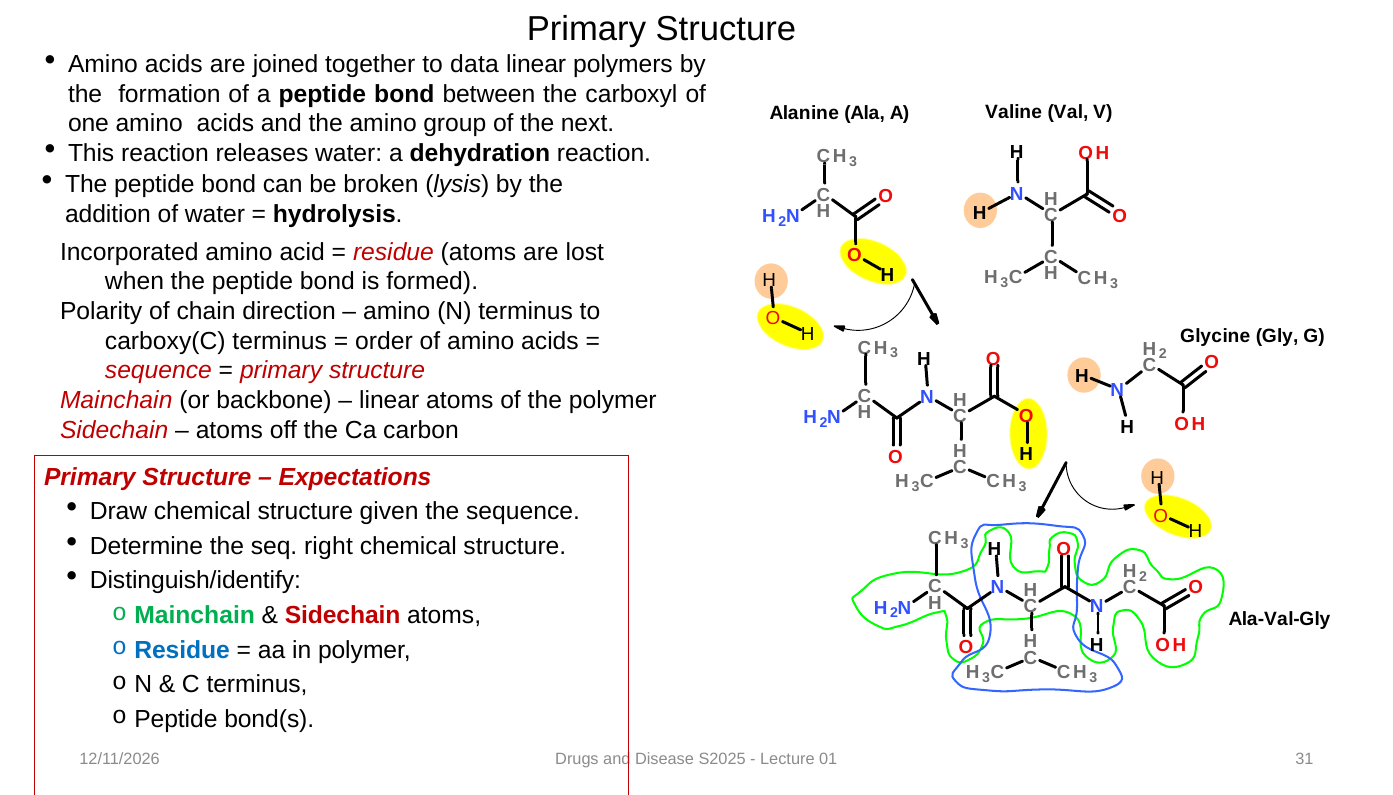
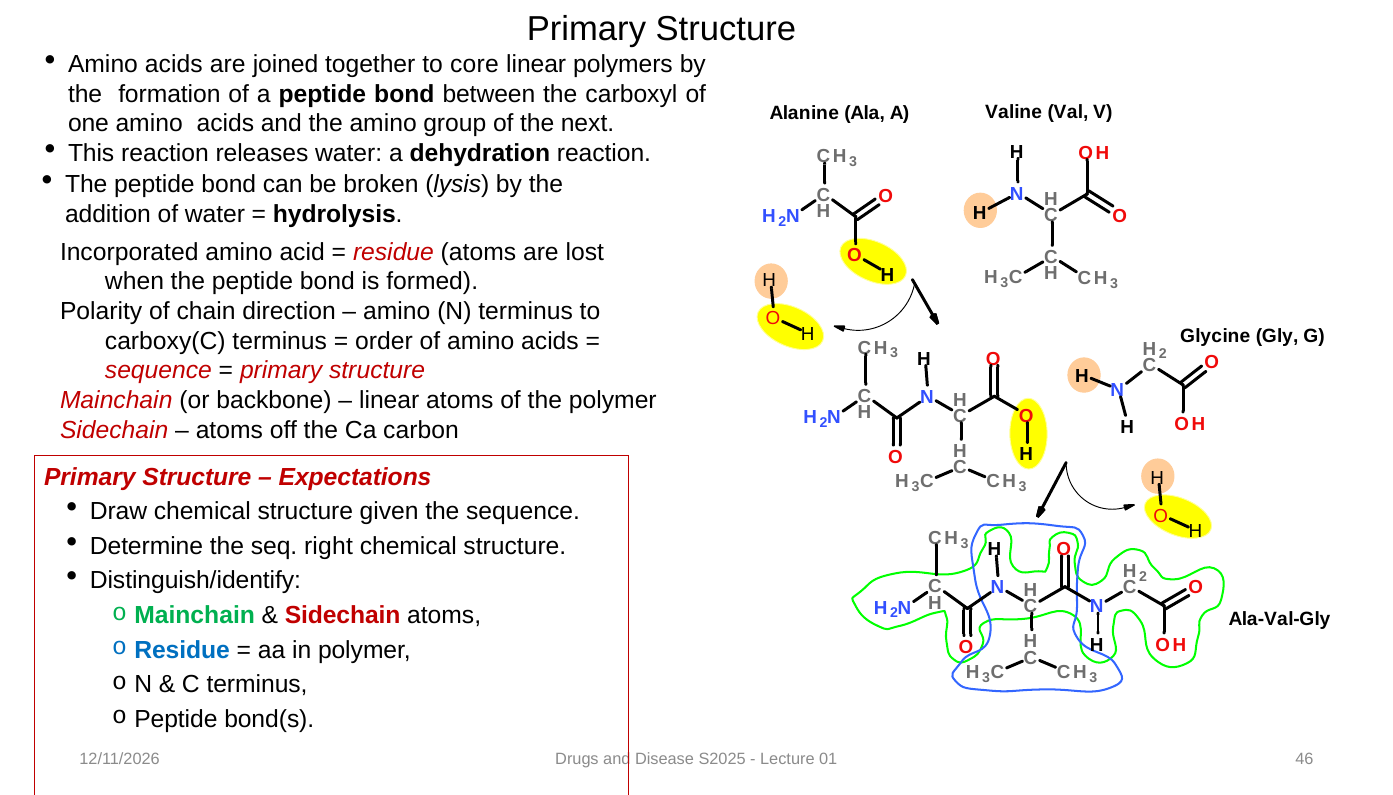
data: data -> core
31: 31 -> 46
